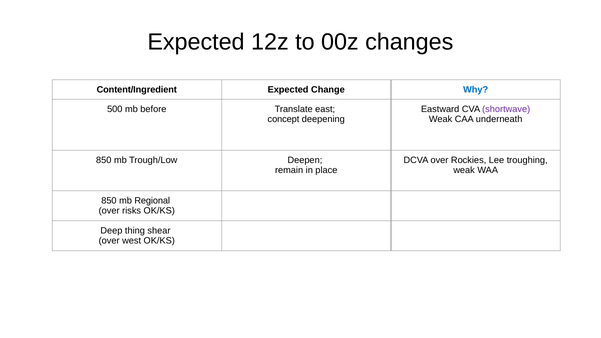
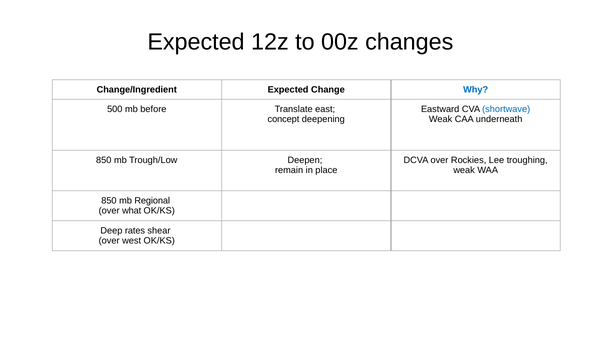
Content/Ingredient: Content/Ingredient -> Change/Ingredient
shortwave colour: purple -> blue
risks: risks -> what
thing: thing -> rates
